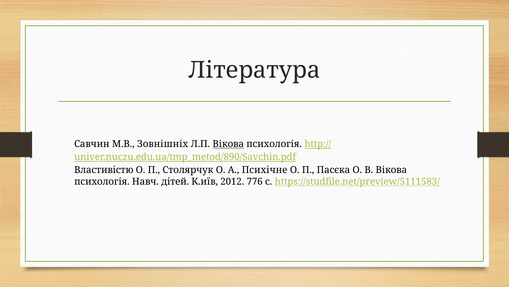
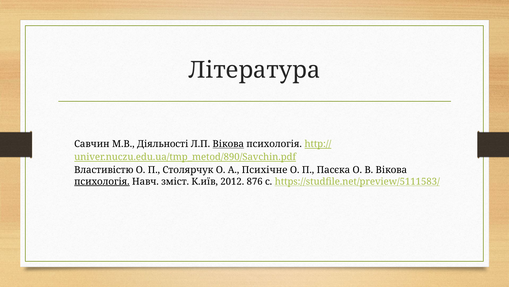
Зовнішніх: Зовнішніх -> Діяльності
психологія at (102, 181) underline: none -> present
дітей: дітей -> зміст
776: 776 -> 876
